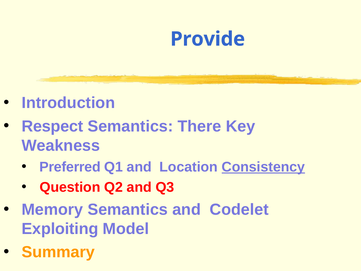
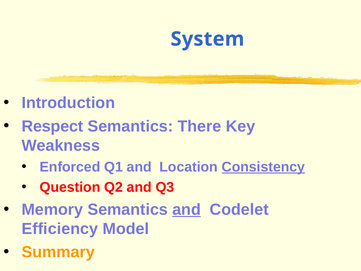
Provide: Provide -> System
Preferred: Preferred -> Enforced
and at (187, 209) underline: none -> present
Exploiting: Exploiting -> Efficiency
